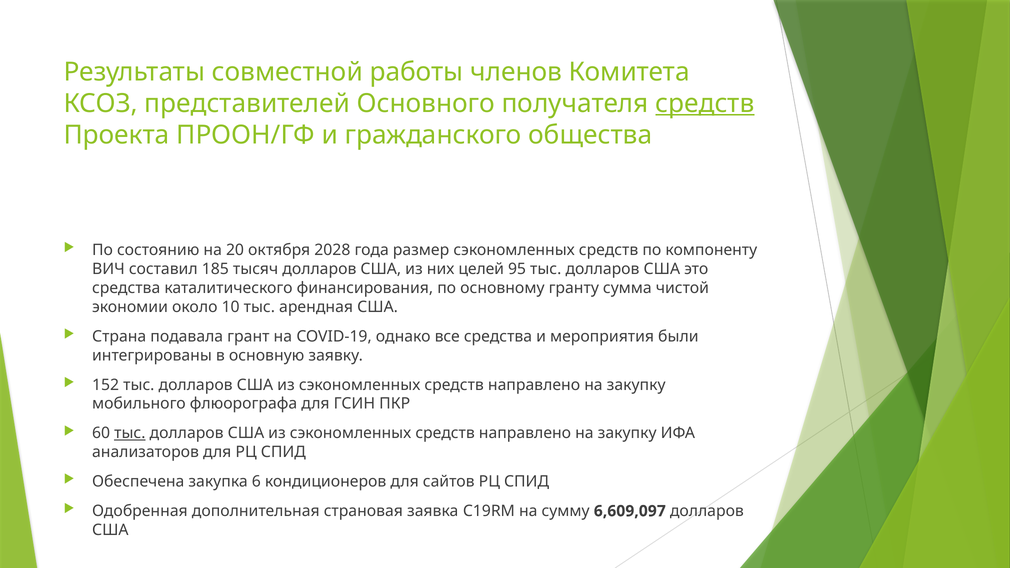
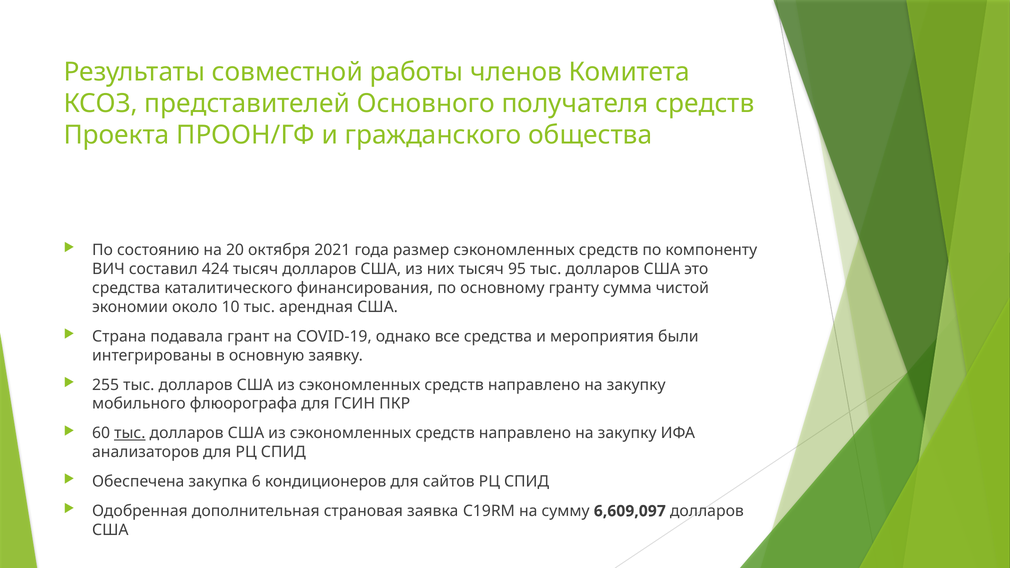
средств at (705, 103) underline: present -> none
2028: 2028 -> 2021
185: 185 -> 424
них целей: целей -> тысяч
152: 152 -> 255
